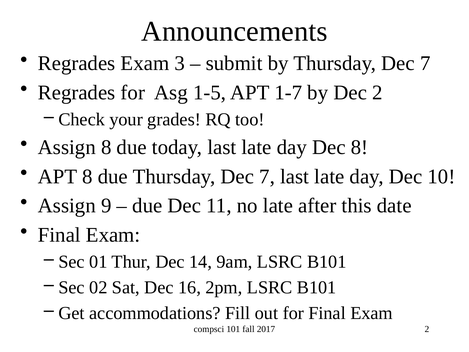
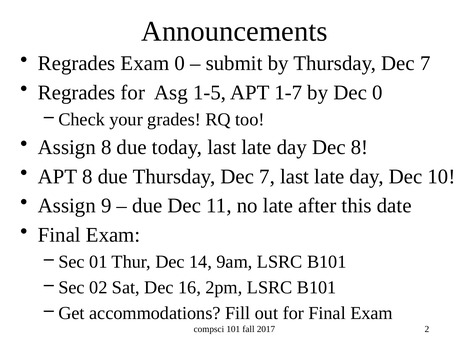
Exam 3: 3 -> 0
Dec 2: 2 -> 0
